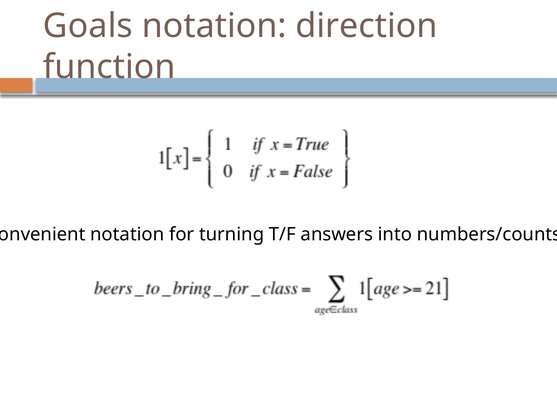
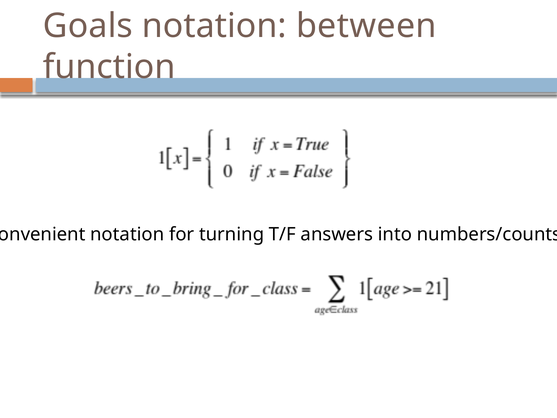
direction: direction -> between
